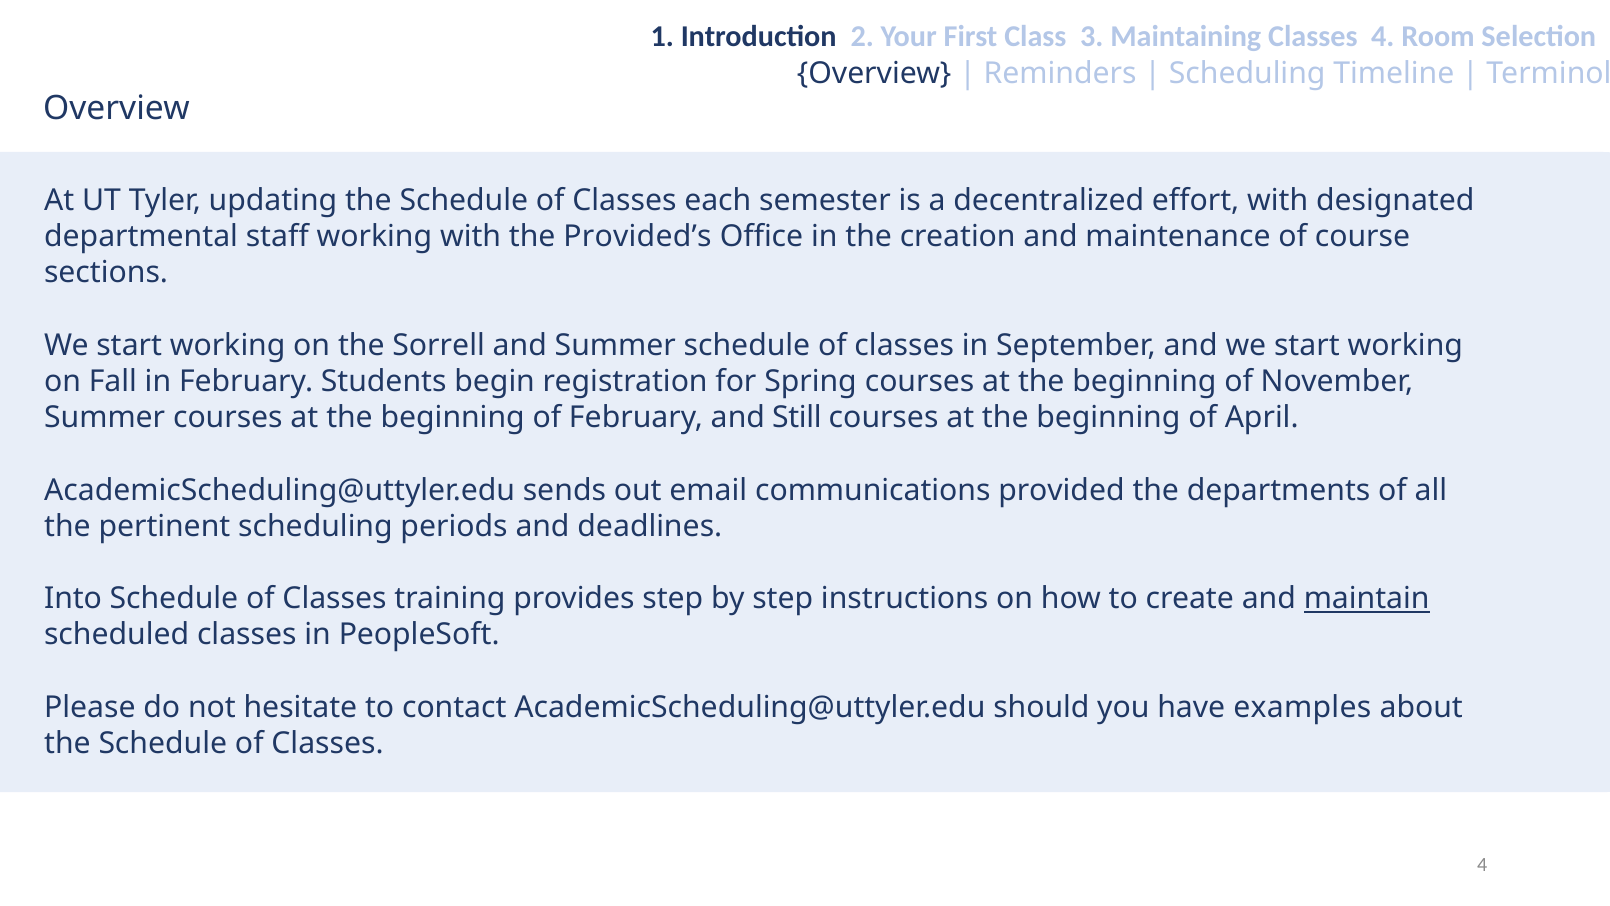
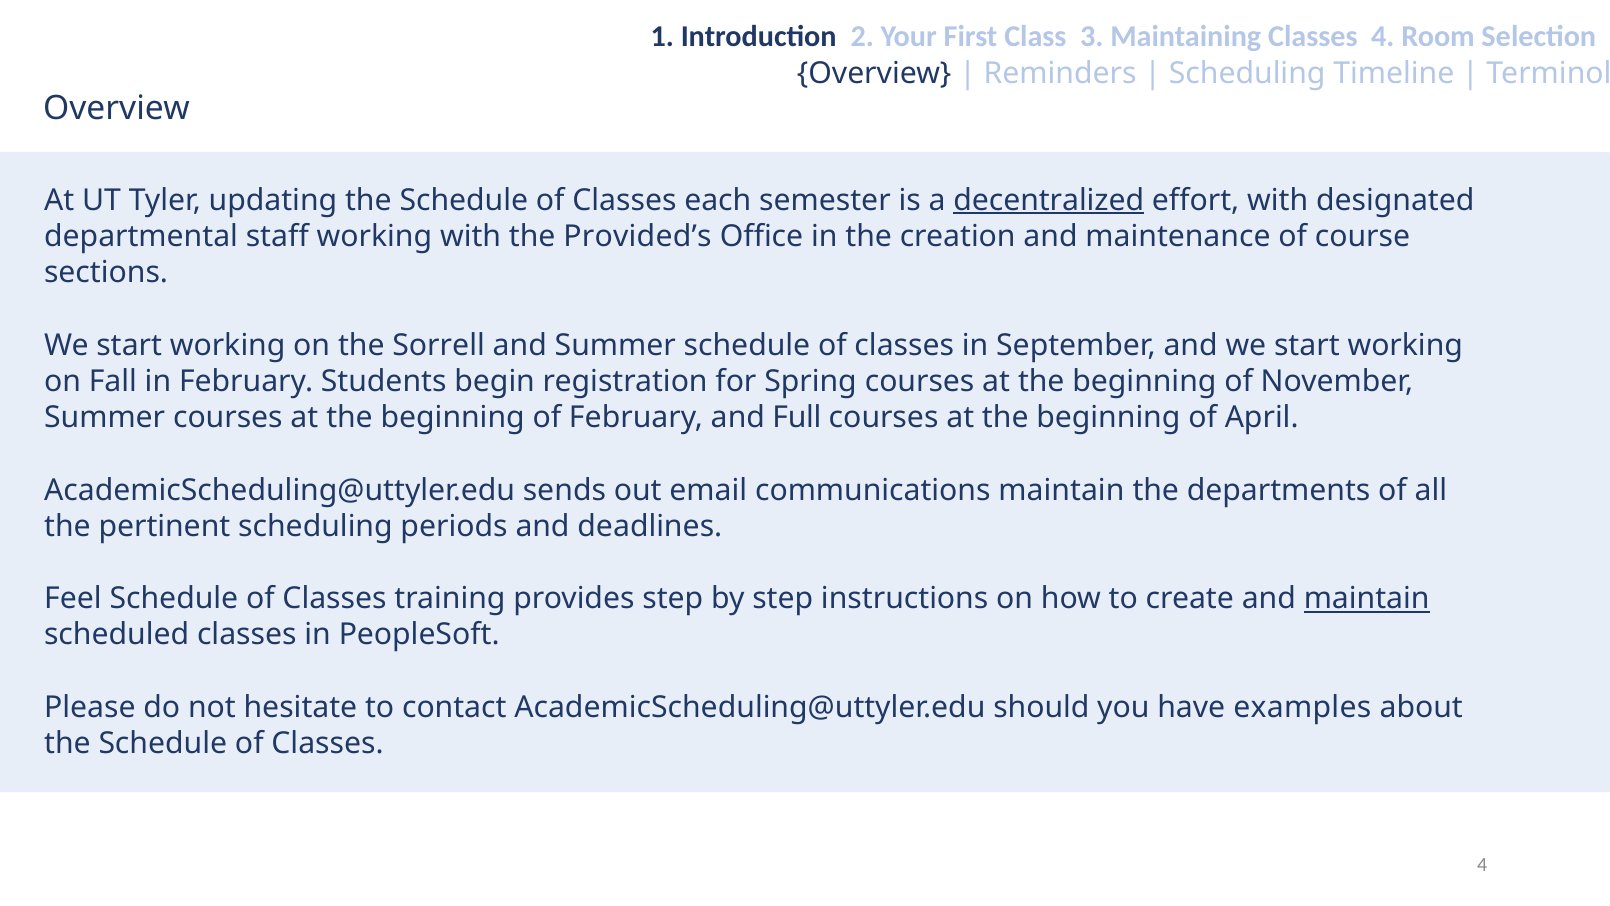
decentralized underline: none -> present
Still: Still -> Full
communications provided: provided -> maintain
Into: Into -> Feel
